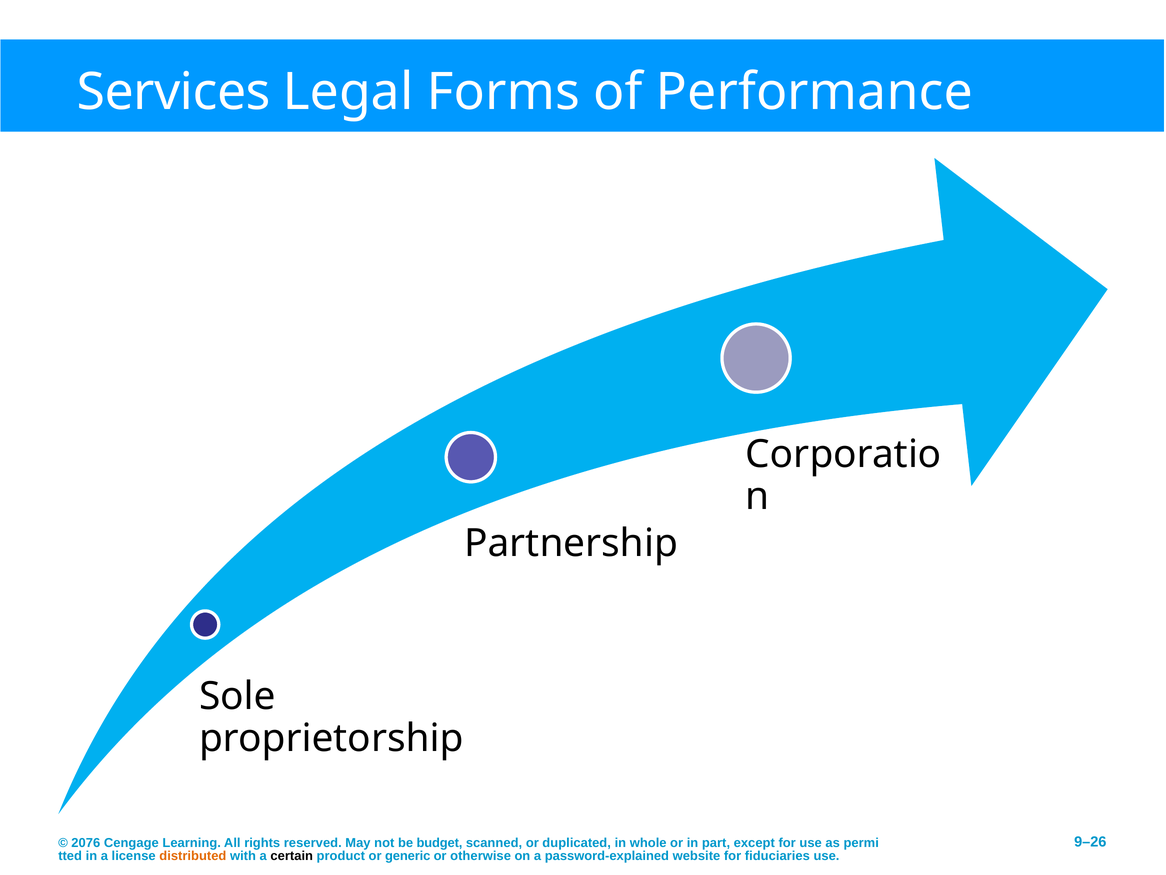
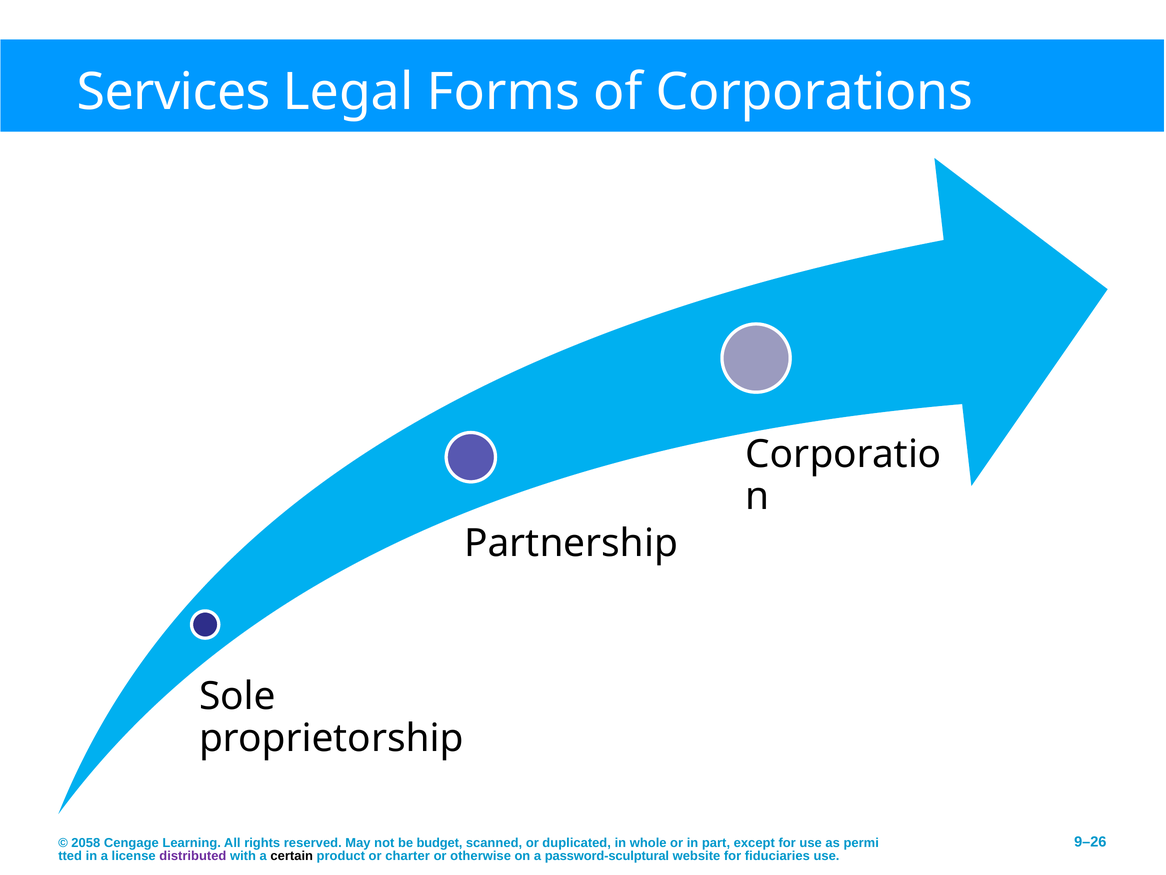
Performance: Performance -> Corporations
2076: 2076 -> 2058
distributed colour: orange -> purple
generic: generic -> charter
password-explained: password-explained -> password-sculptural
